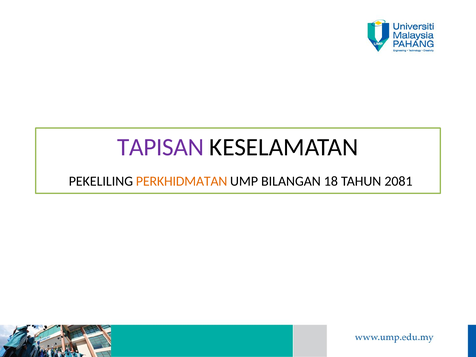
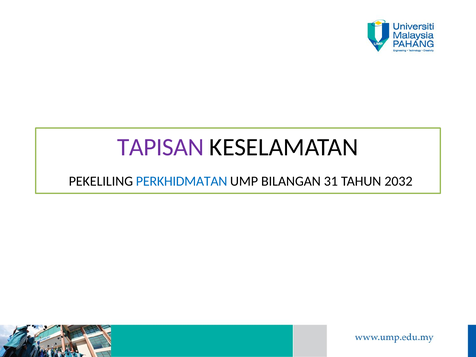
PERKHIDMATAN colour: orange -> blue
18: 18 -> 31
2081: 2081 -> 2032
